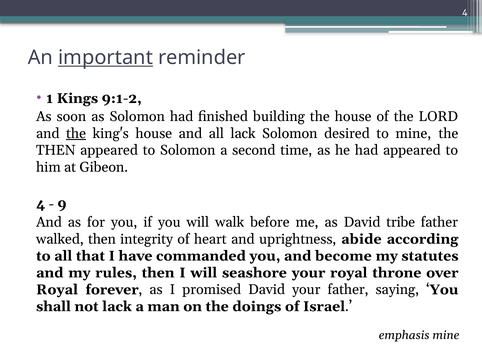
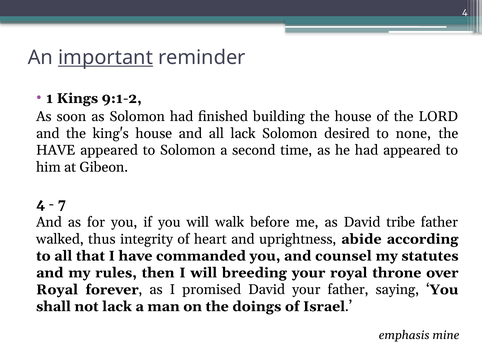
the at (76, 134) underline: present -> none
to mine: mine -> none
THEN at (56, 151): THEN -> HAVE
9: 9 -> 7
walked then: then -> thus
become: become -> counsel
seashore: seashore -> breeding
